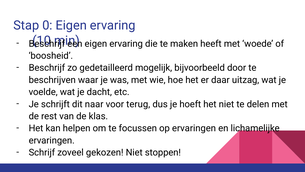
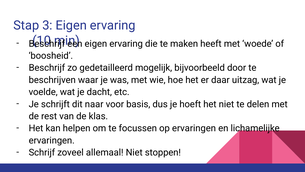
0: 0 -> 3
terug: terug -> basis
gekozen: gekozen -> allemaal
